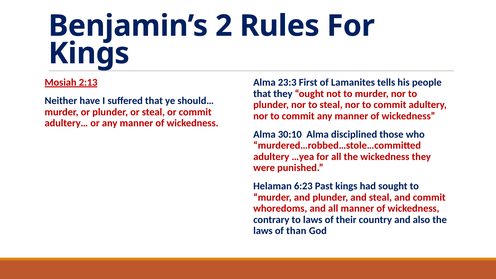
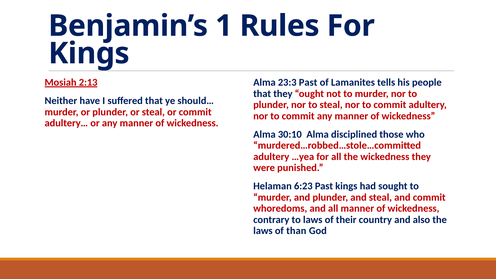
2: 2 -> 1
23:3 First: First -> Past
